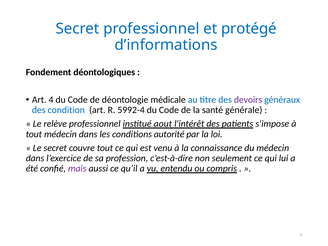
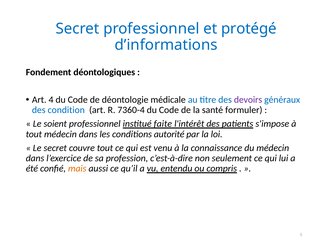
5992-4: 5992-4 -> 7360-4
générale: générale -> formuler
relève: relève -> soient
aout: aout -> faite
mais colour: purple -> orange
